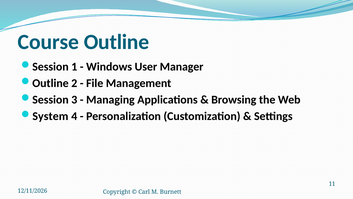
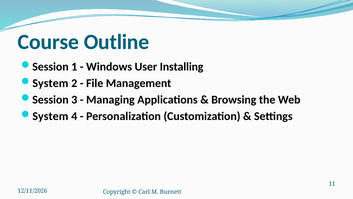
Manager: Manager -> Installing
Outline at (50, 83): Outline -> System
